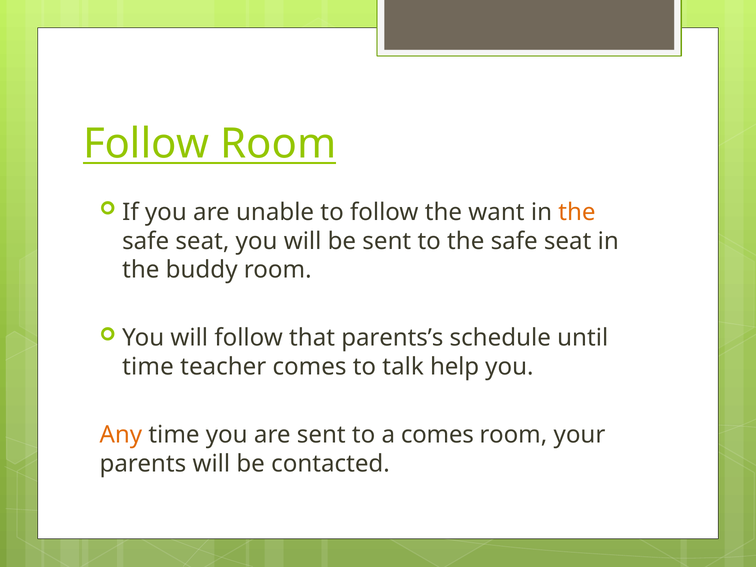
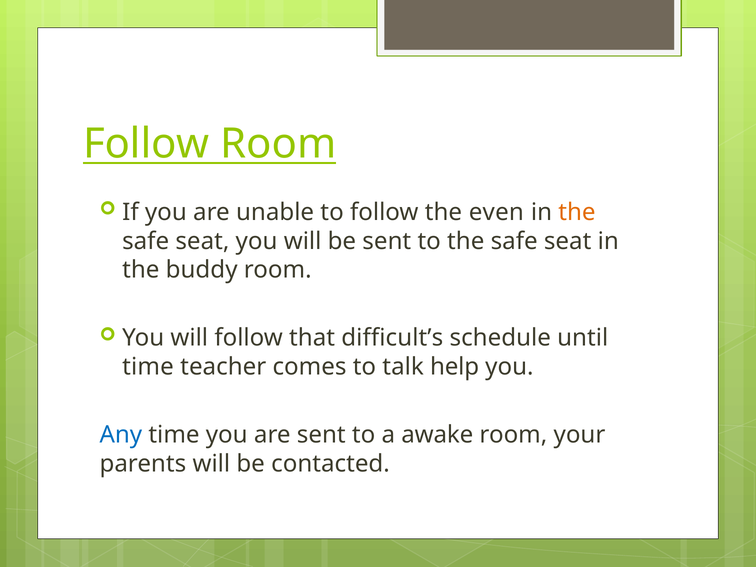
want: want -> even
parents’s: parents’s -> difficult’s
Any colour: orange -> blue
a comes: comes -> awake
